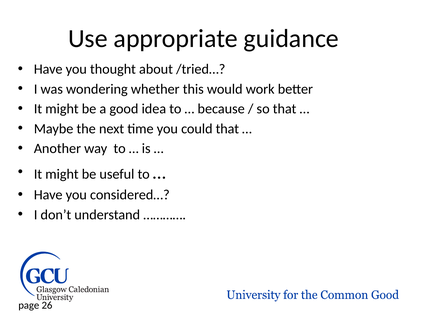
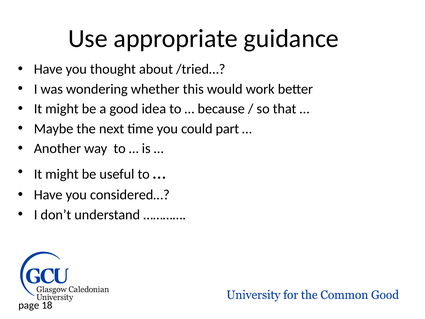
could that: that -> part
26: 26 -> 18
